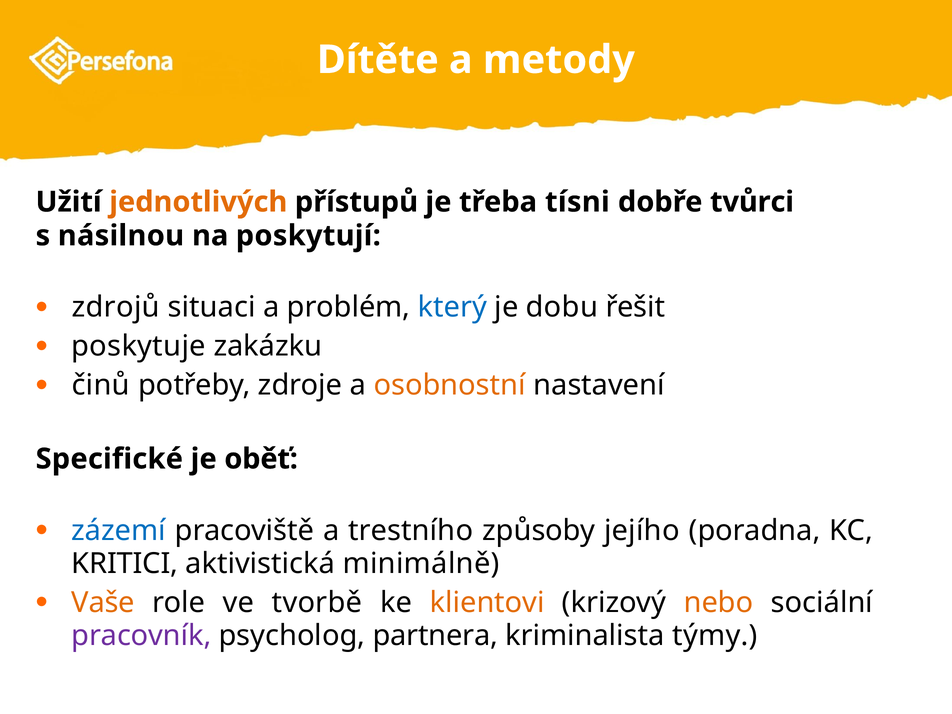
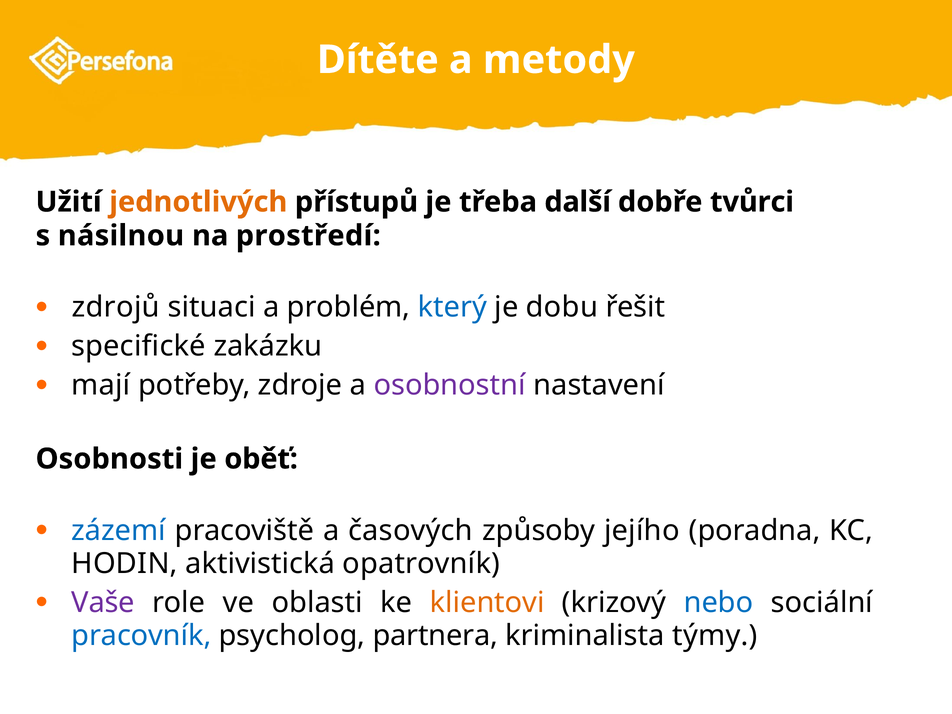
tísni: tísni -> další
poskytují: poskytují -> prostředí
poskytuje: poskytuje -> specifické
činů: činů -> mají
osobnostní colour: orange -> purple
Specifické: Specifické -> Osobnosti
trestního: trestního -> časových
KRITICI: KRITICI -> HODIN
minimálně: minimálně -> opatrovník
Vaše colour: orange -> purple
tvorbě: tvorbě -> oblasti
nebo colour: orange -> blue
pracovník colour: purple -> blue
